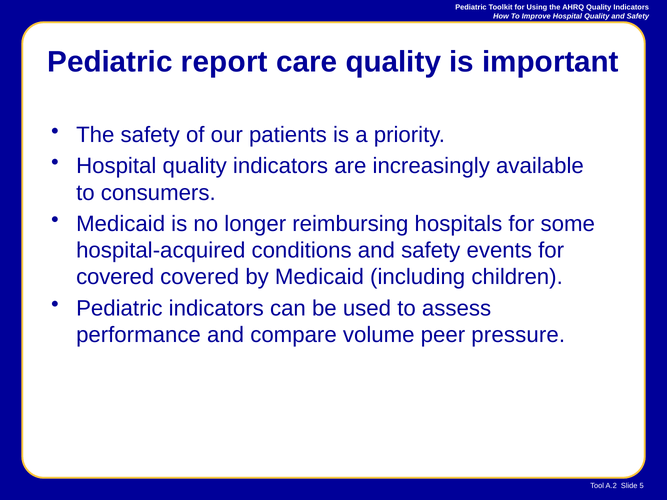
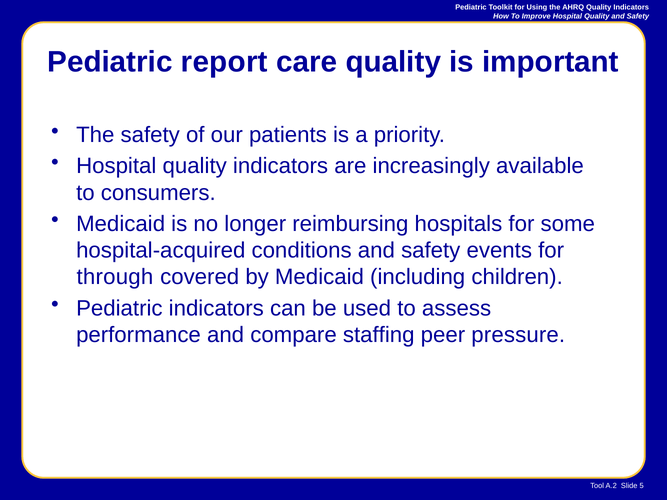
covered at (115, 277): covered -> through
volume: volume -> staffing
